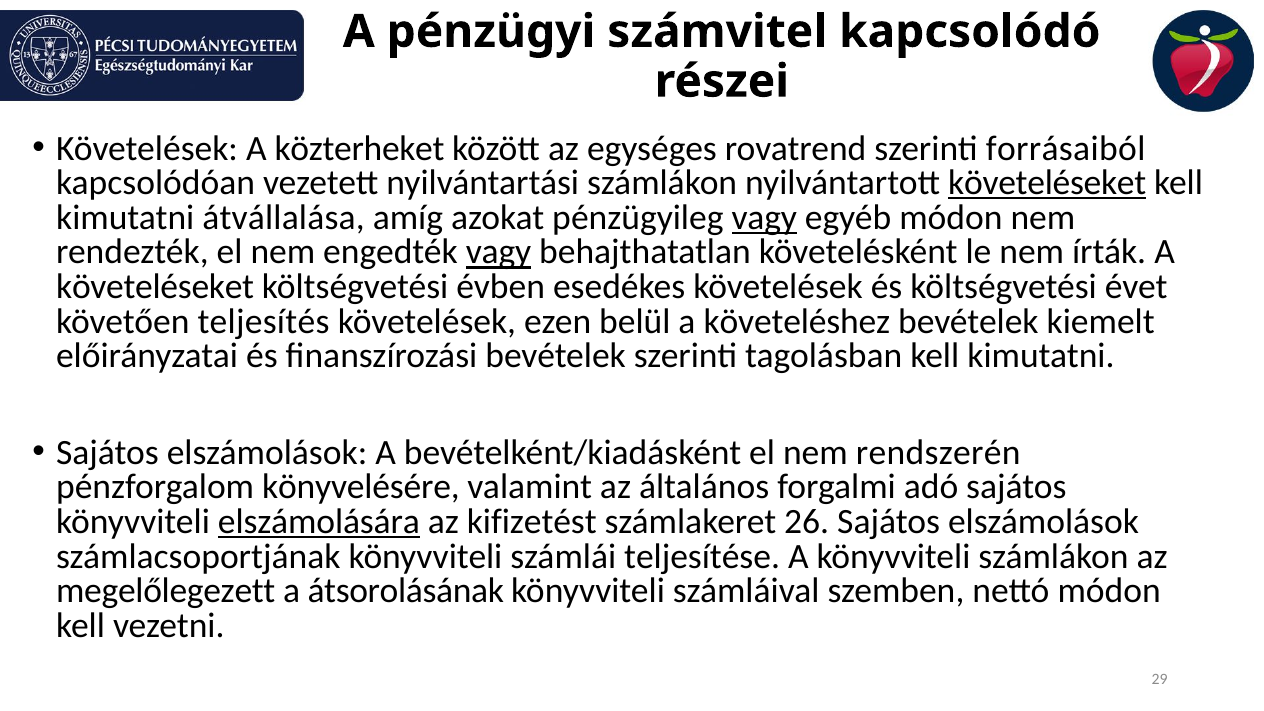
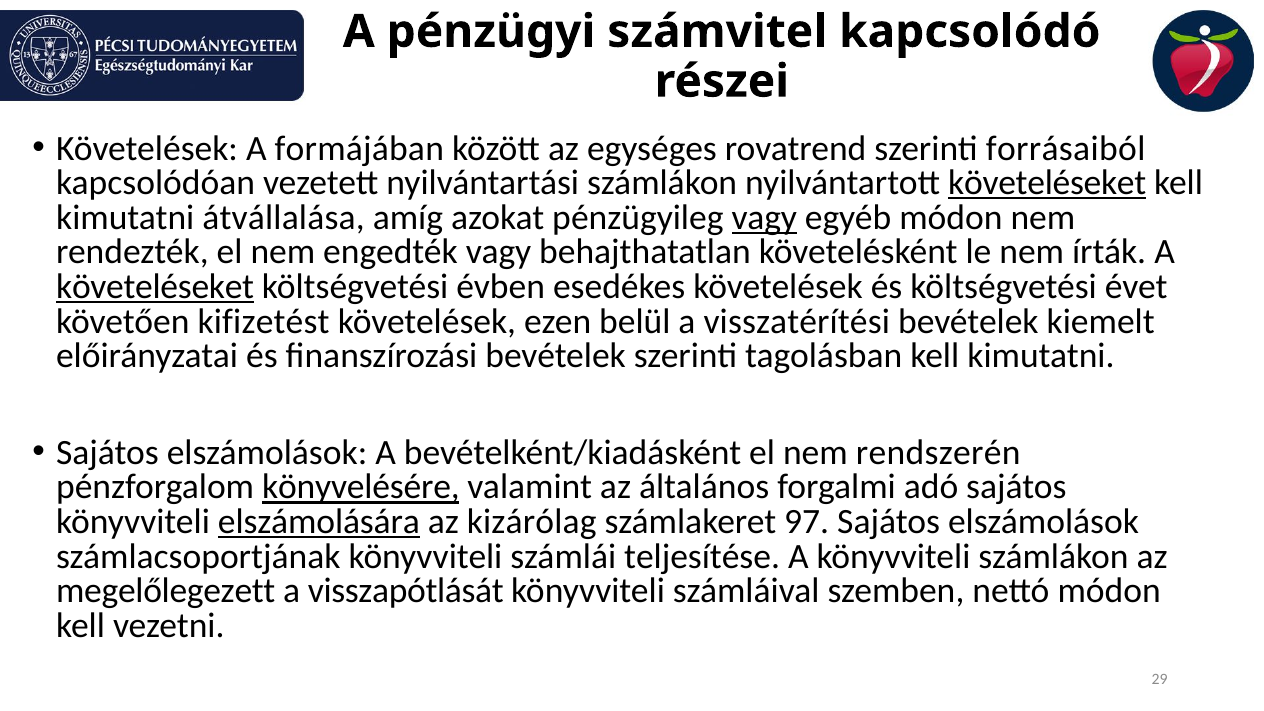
közterheket: közterheket -> formájában
vagy at (499, 252) underline: present -> none
követeléseket at (155, 287) underline: none -> present
teljesítés: teljesítés -> kifizetést
követeléshez: követeléshez -> visszatérítési
könyvelésére underline: none -> present
kifizetést: kifizetést -> kizárólag
26: 26 -> 97
átsorolásának: átsorolásának -> visszapótlását
